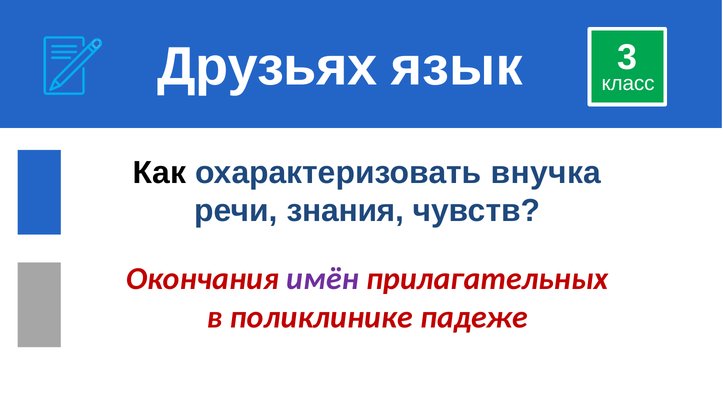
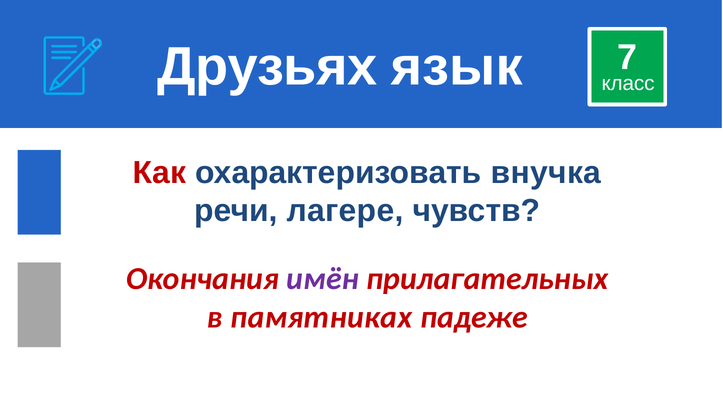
3: 3 -> 7
Как colour: black -> red
знания: знания -> лагере
поликлинике: поликлинике -> памятниках
